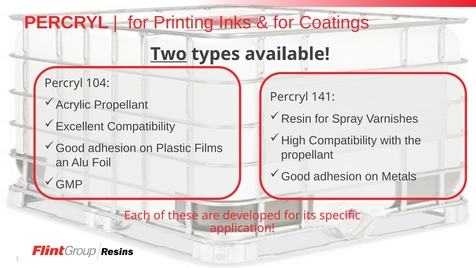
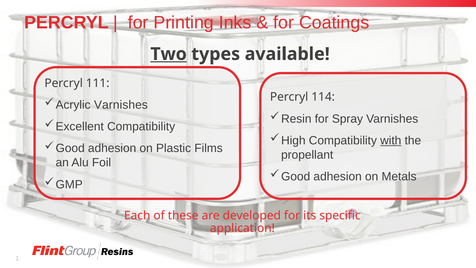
104: 104 -> 111
141: 141 -> 114
Propellant at (121, 105): Propellant -> Varnishes
with underline: none -> present
